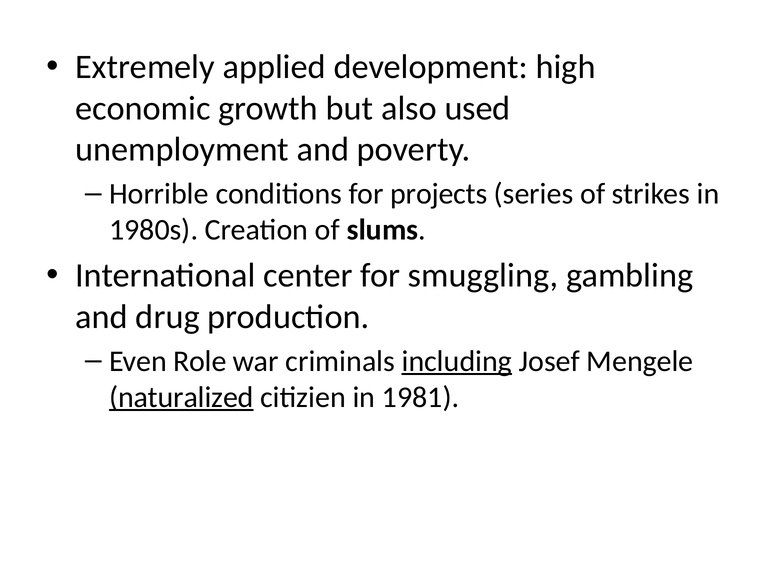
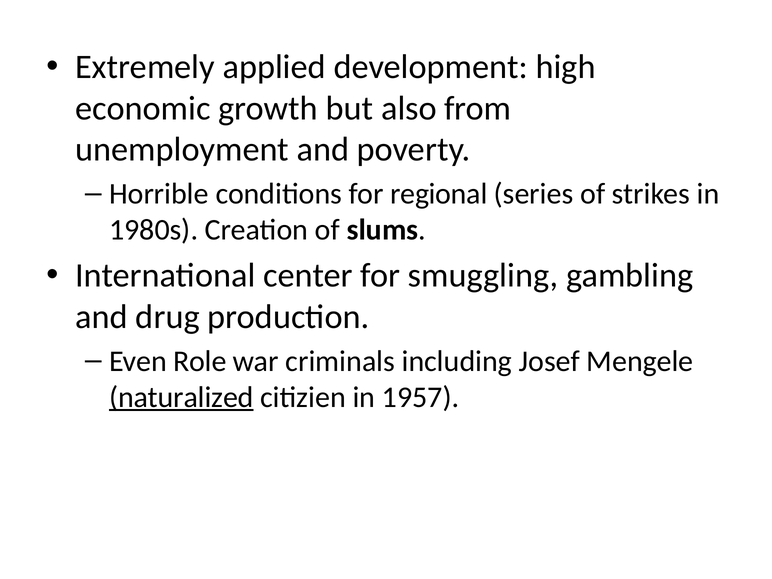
used: used -> from
projects: projects -> regional
including underline: present -> none
1981: 1981 -> 1957
